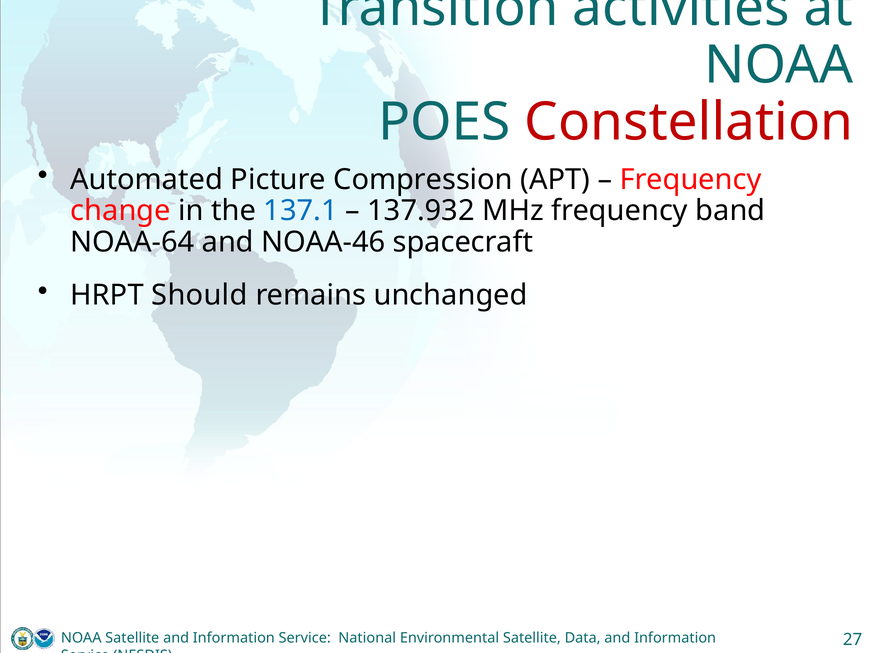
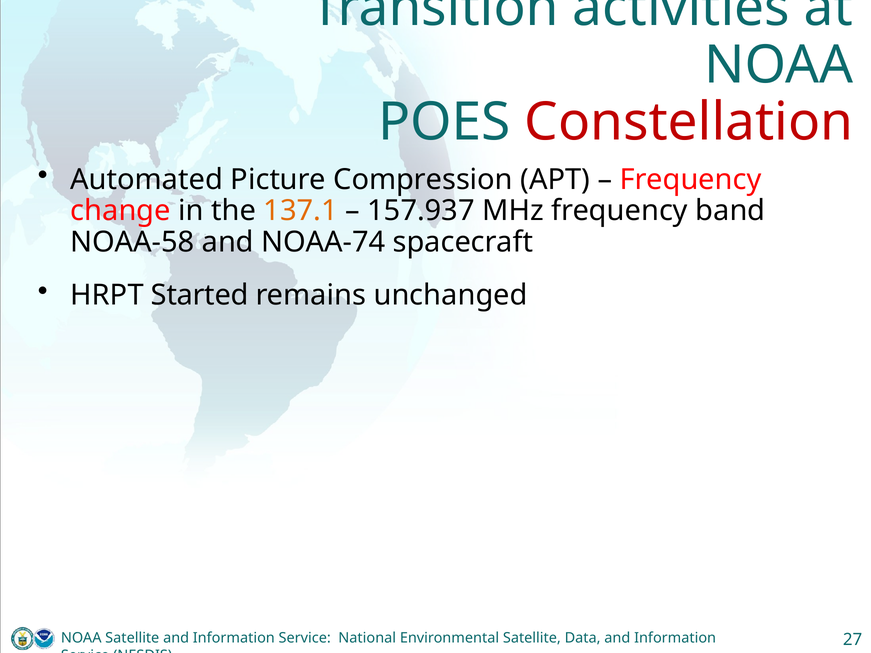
137.1 colour: blue -> orange
137.932: 137.932 -> 157.937
NOAA-64: NOAA-64 -> NOAA-58
NOAA-46: NOAA-46 -> NOAA-74
Should: Should -> Started
